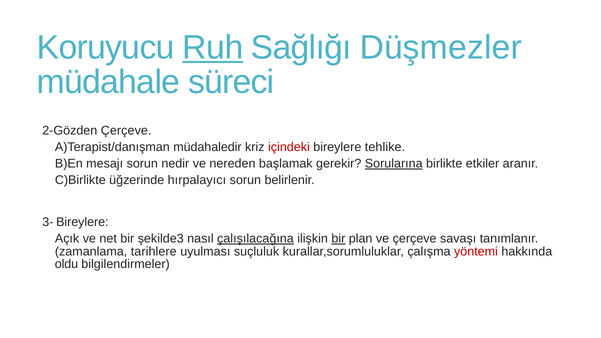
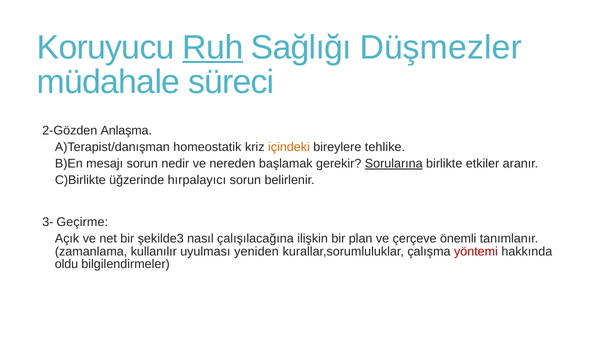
2-Gözden Çerçeve: Çerçeve -> Anlaşma
müdahaledir: müdahaledir -> homeostatik
içindeki colour: red -> orange
3- Bireylere: Bireylere -> Geçirme
çalışılacağına underline: present -> none
bir at (338, 239) underline: present -> none
savaşı: savaşı -> önemli
tarihlere: tarihlere -> kullanılır
suçluluk: suçluluk -> yeniden
